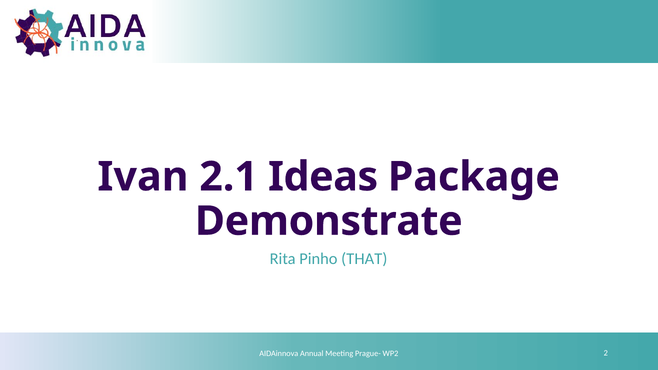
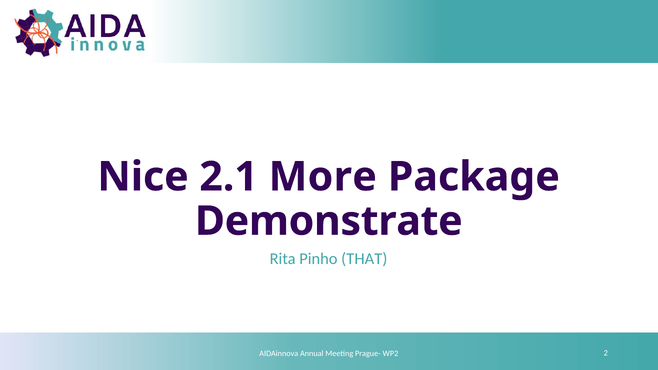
Ivan: Ivan -> Nice
Ideas: Ideas -> More
